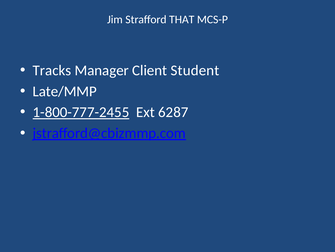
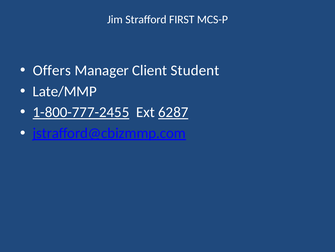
THAT: THAT -> FIRST
Tracks: Tracks -> Offers
6287 underline: none -> present
